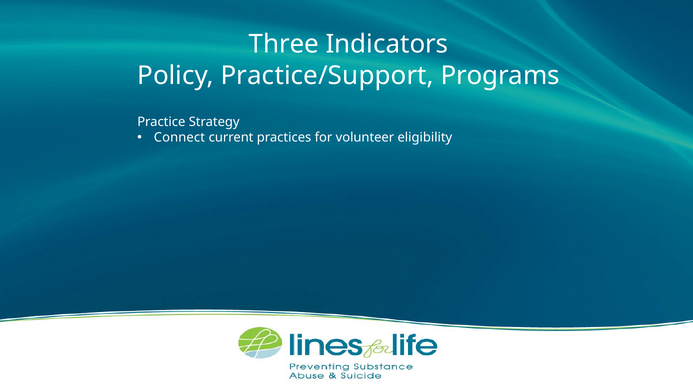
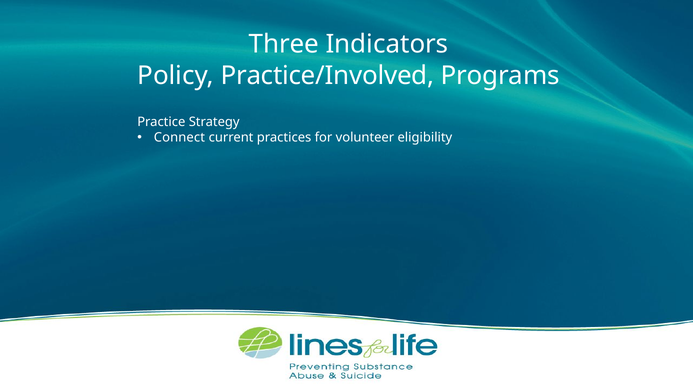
Practice/Support: Practice/Support -> Practice/Involved
